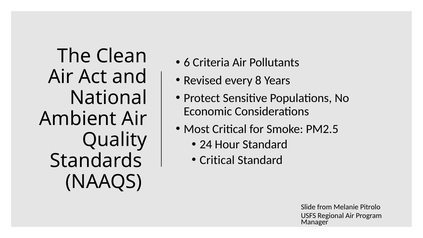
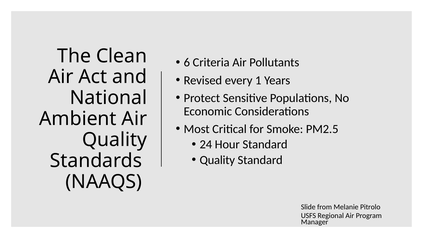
8: 8 -> 1
Critical at (217, 160): Critical -> Quality
